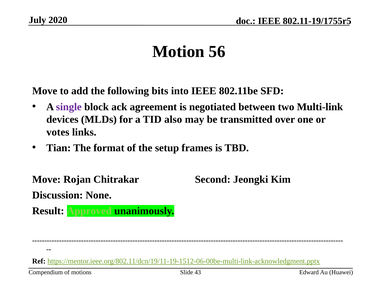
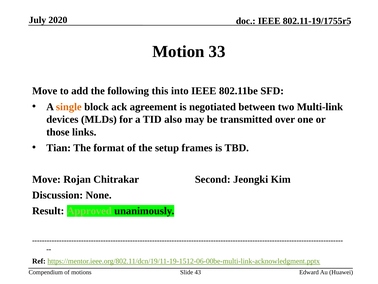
56: 56 -> 33
bits: bits -> this
single colour: purple -> orange
votes: votes -> those
